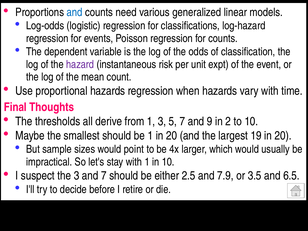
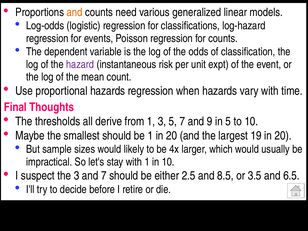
and at (75, 12) colour: blue -> orange
in 2: 2 -> 5
point: point -> likely
7.9: 7.9 -> 8.5
